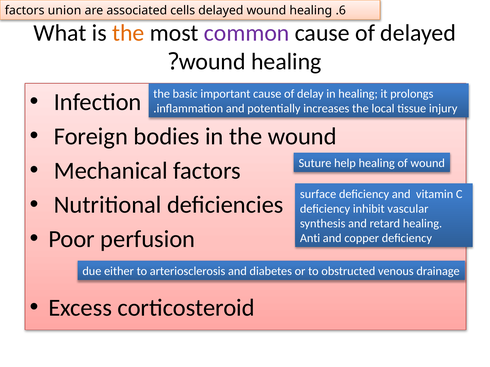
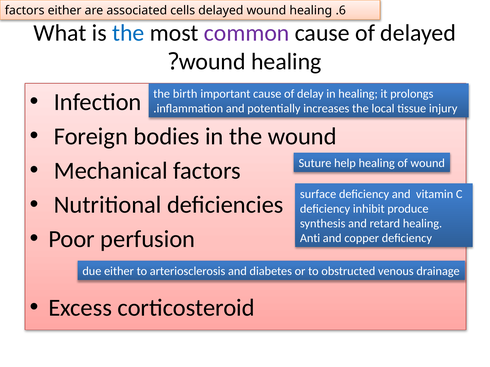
factors union: union -> either
the at (128, 33) colour: orange -> blue
basic: basic -> birth
vascular: vascular -> produce
